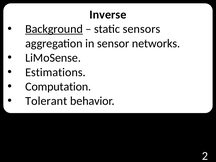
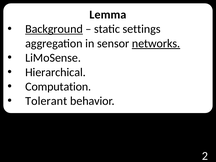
Inverse: Inverse -> Lemma
sensors: sensors -> settings
networks underline: none -> present
Estimations: Estimations -> Hierarchical
